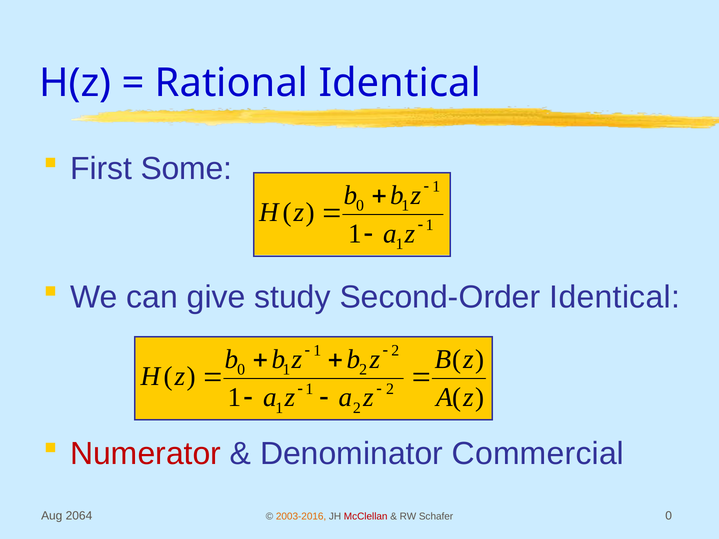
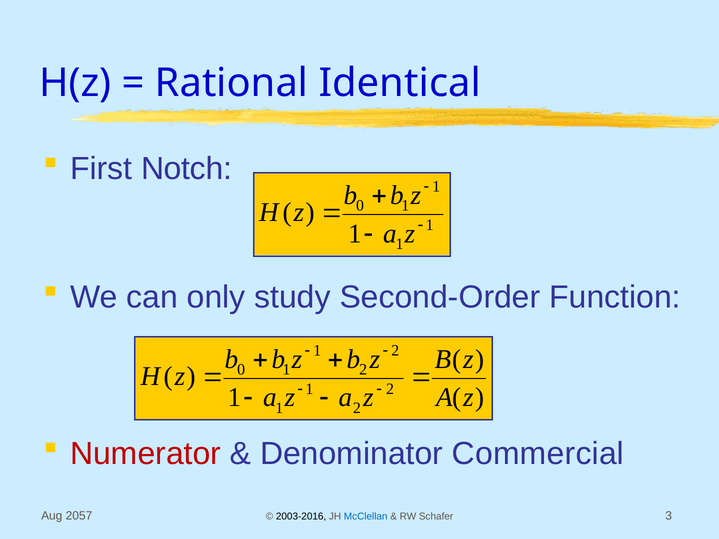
Some: Some -> Notch
give: give -> only
Second-Order Identical: Identical -> Function
2064: 2064 -> 2057
2003-2016 colour: orange -> black
McClellan colour: red -> blue
Schafer 0: 0 -> 3
